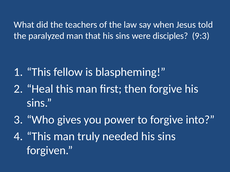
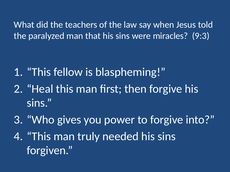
disciples: disciples -> miracles
